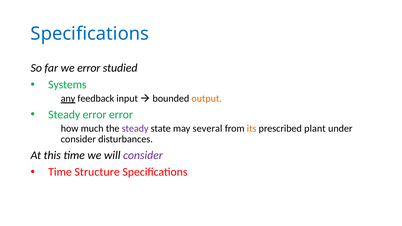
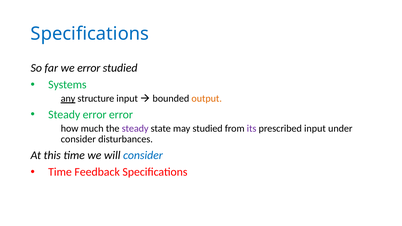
feedback: feedback -> structure
may several: several -> studied
its colour: orange -> purple
prescribed plant: plant -> input
consider at (143, 155) colour: purple -> blue
Structure: Structure -> Feedback
